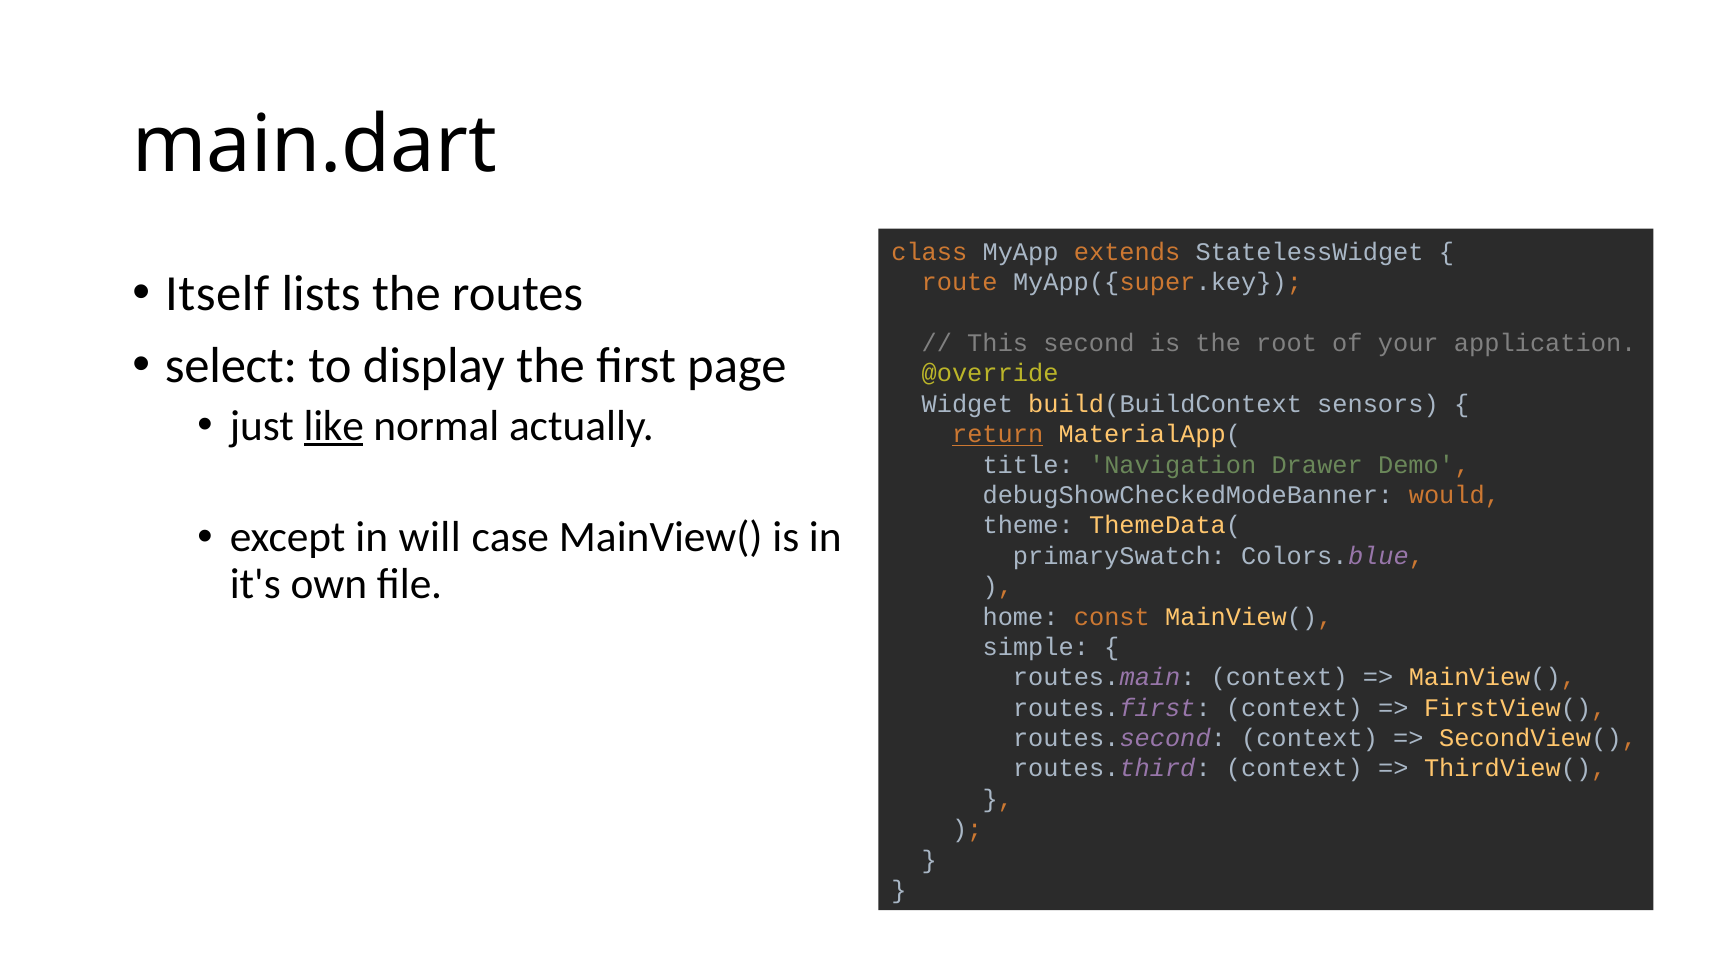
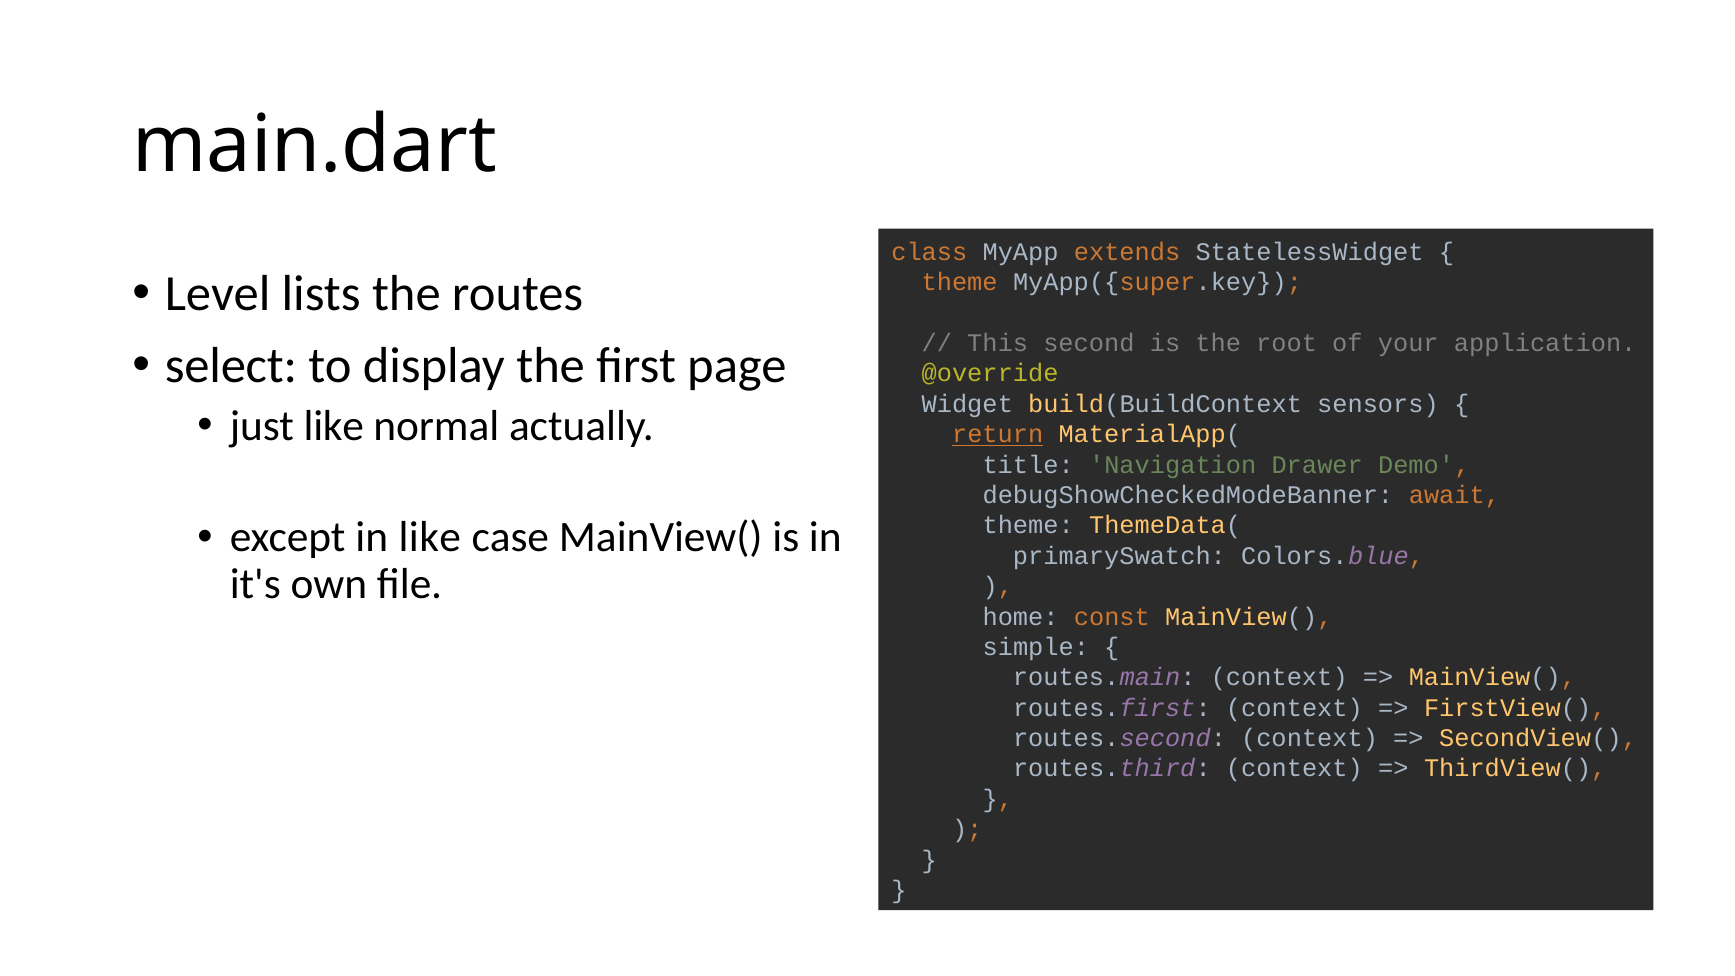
Itself: Itself -> Level
route at (960, 282): route -> theme
like at (334, 426) underline: present -> none
would: would -> await
in will: will -> like
